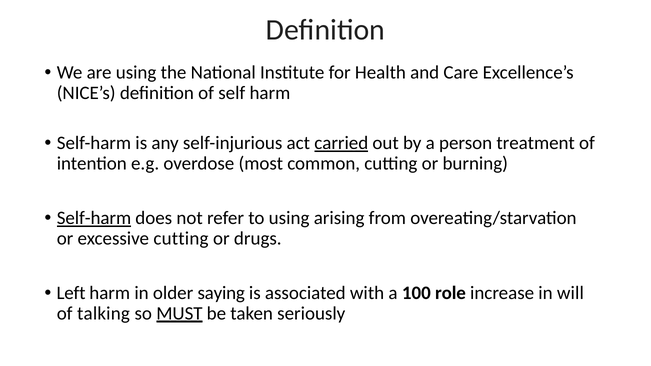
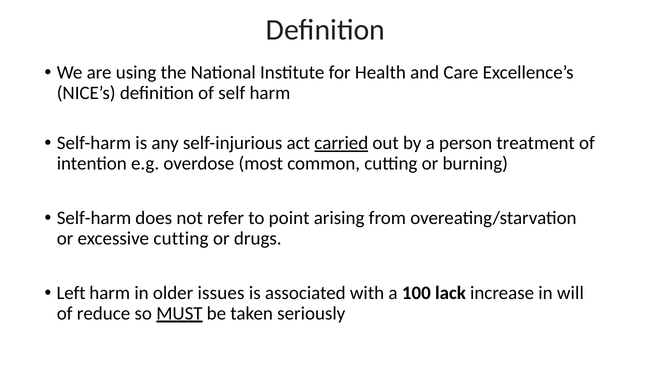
Self-harm at (94, 218) underline: present -> none
to using: using -> point
saying: saying -> issues
role: role -> lack
talking: talking -> reduce
